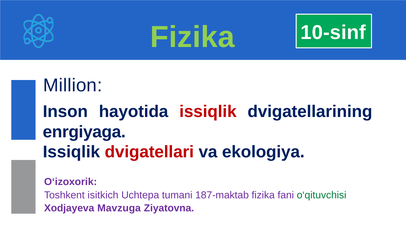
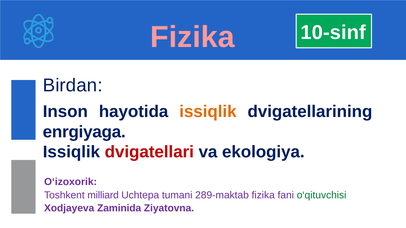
Fizika at (193, 37) colour: light green -> pink
Million: Million -> Birdan
issiqlik at (208, 112) colour: red -> orange
isitkich: isitkich -> milliard
187-maktab: 187-maktab -> 289-maktab
Mavzuga: Mavzuga -> Zaminida
